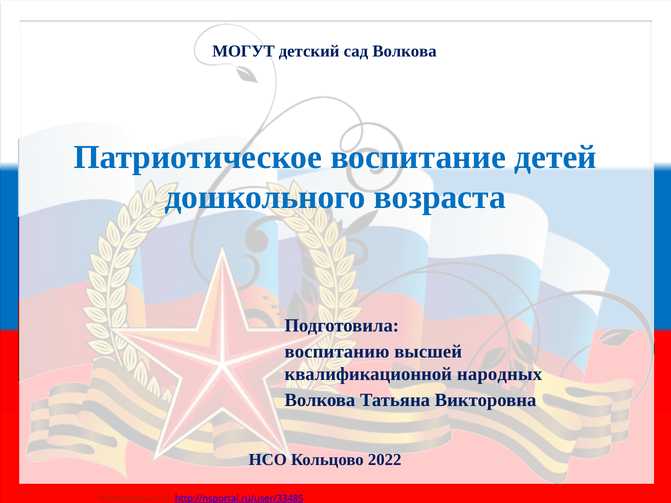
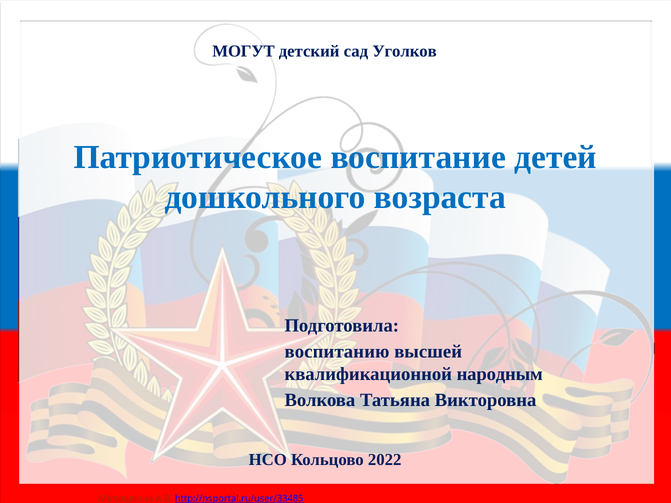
сад Волкова: Волкова -> Уголков
народных: народных -> народным
